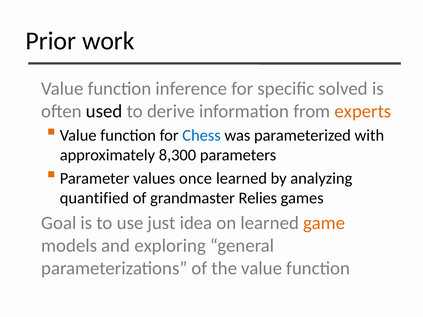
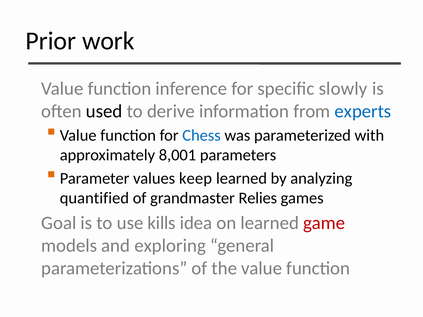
solved: solved -> slowly
experts colour: orange -> blue
8,300: 8,300 -> 8,001
once: once -> keep
just: just -> kills
game colour: orange -> red
